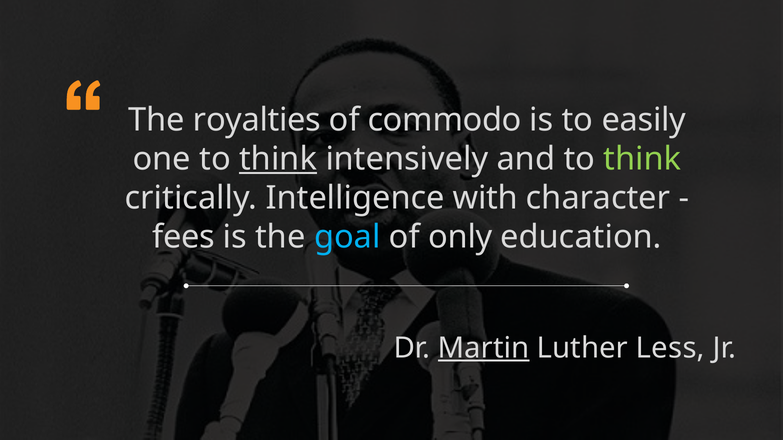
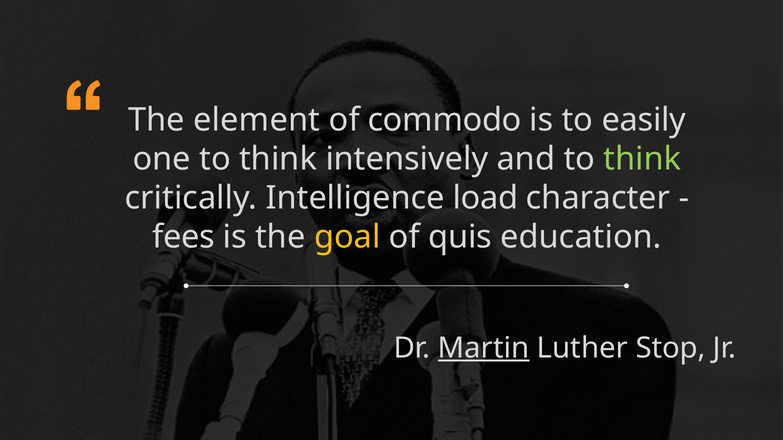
royalties: royalties -> element
think at (278, 159) underline: present -> none
with: with -> load
goal colour: light blue -> yellow
only: only -> quis
Less: Less -> Stop
